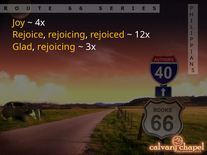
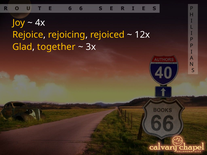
Glad rejoicing: rejoicing -> together
